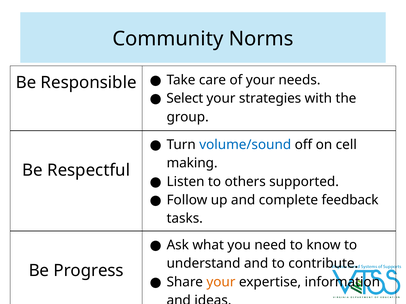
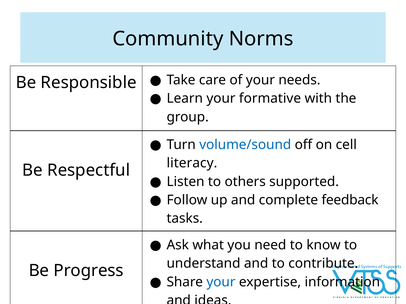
Select: Select -> Learn
strategies: strategies -> formative
making: making -> literacy
your at (221, 282) colour: orange -> blue
